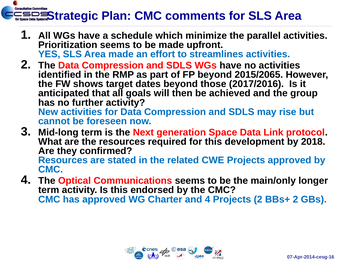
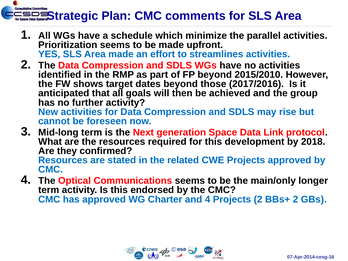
2015/2065: 2015/2065 -> 2015/2010
